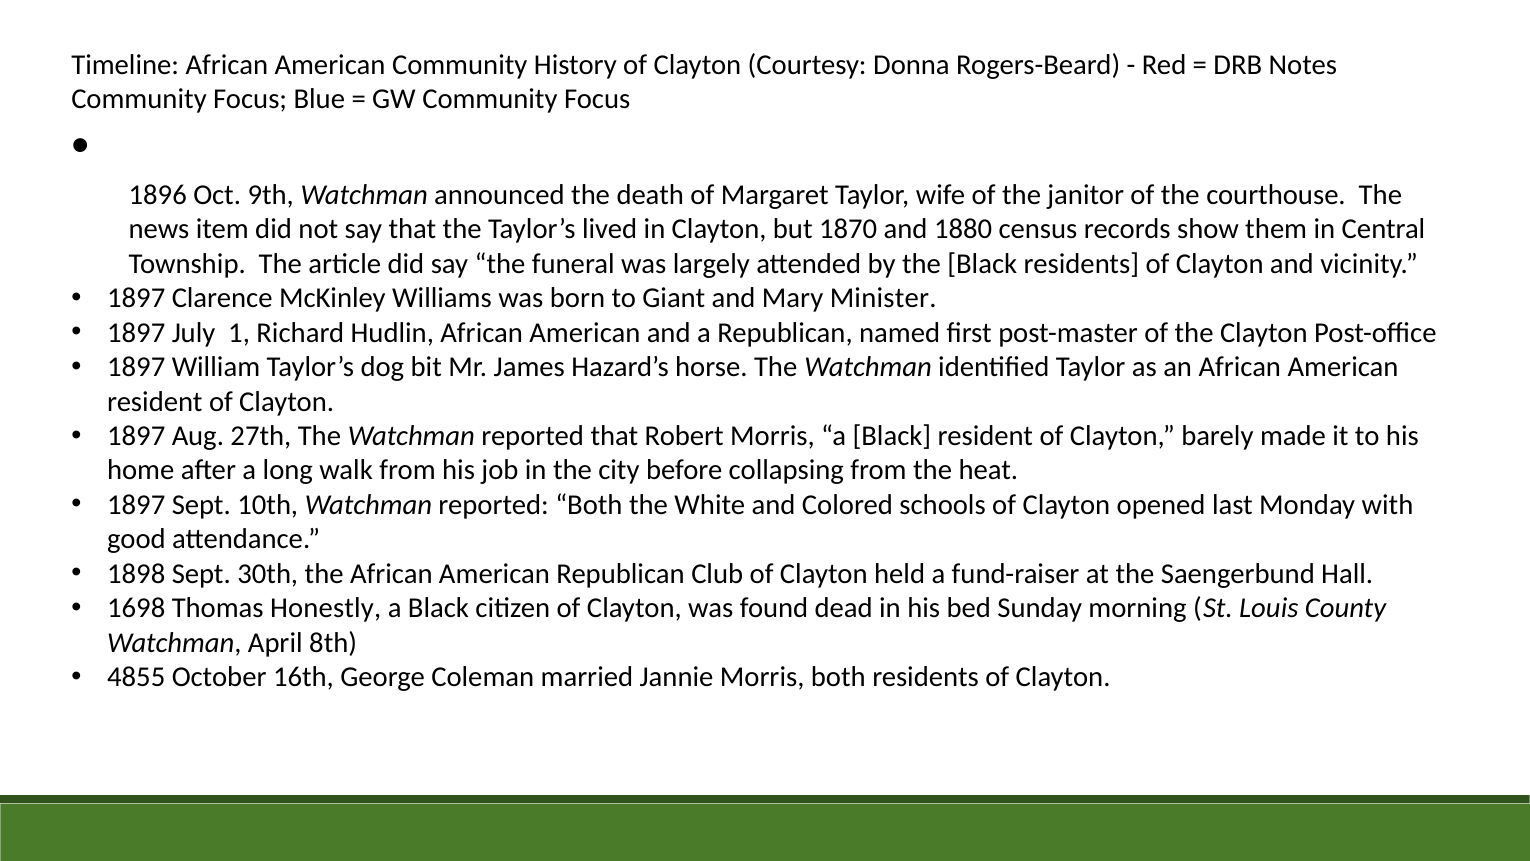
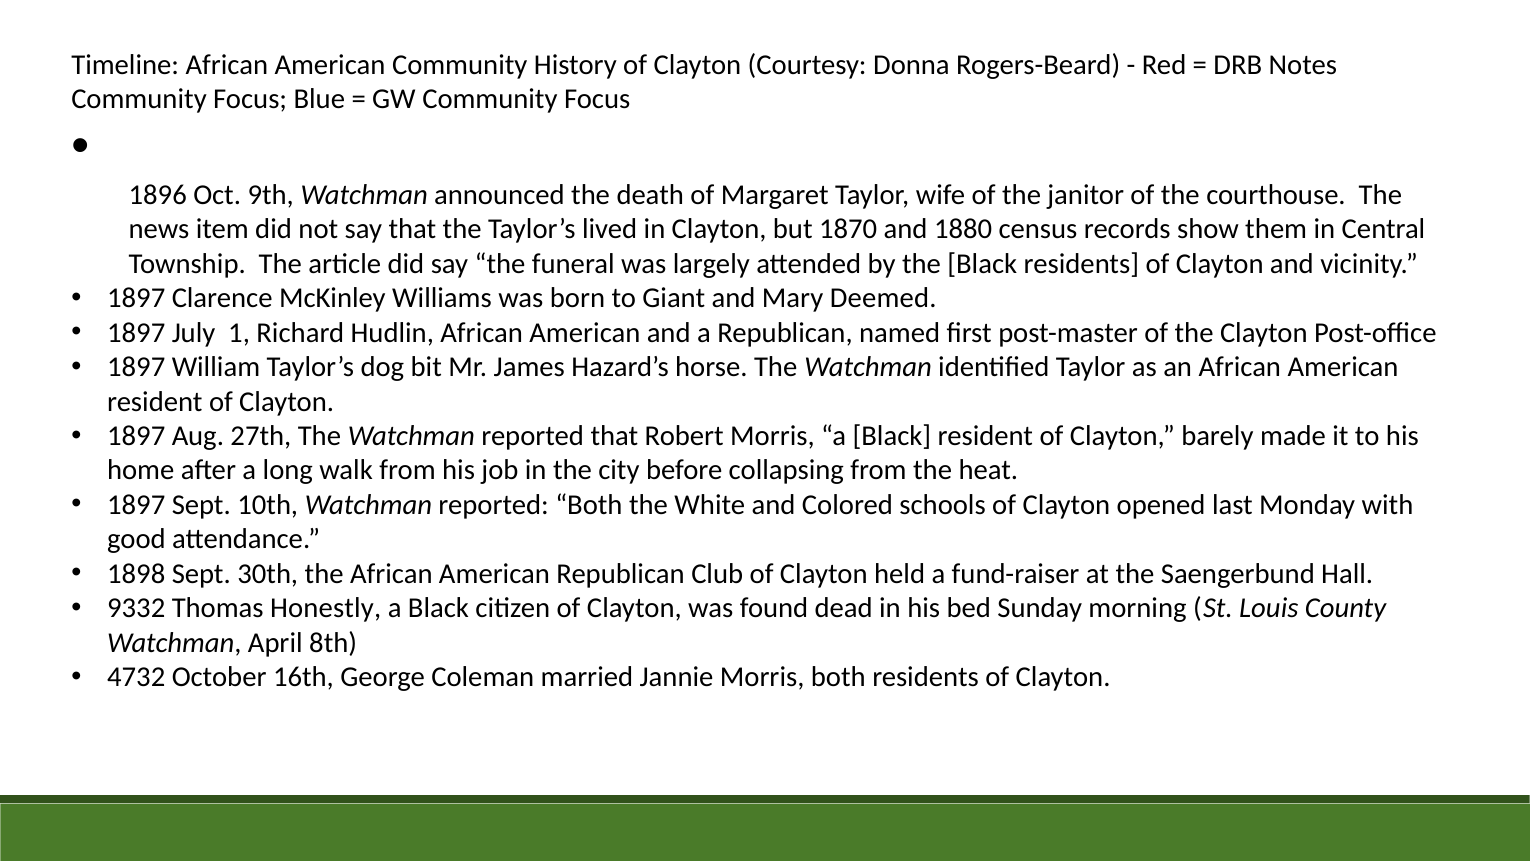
Minister: Minister -> Deemed
1698: 1698 -> 9332
4855: 4855 -> 4732
